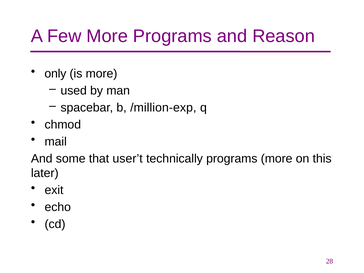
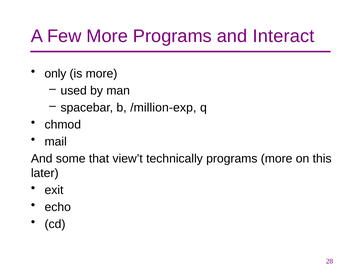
Reason: Reason -> Interact
user’t: user’t -> view’t
